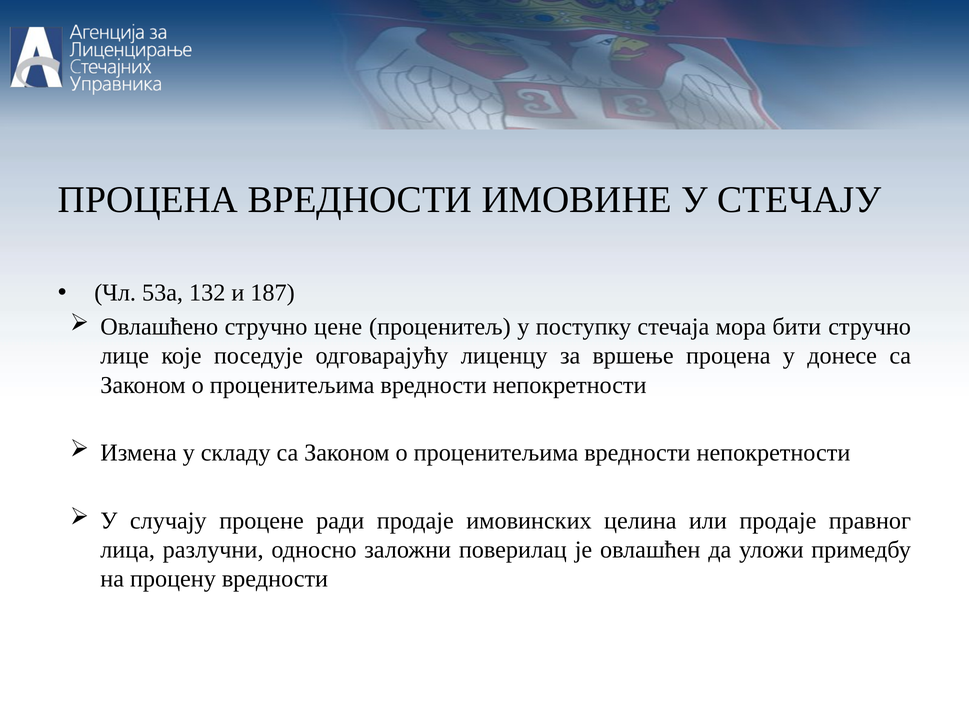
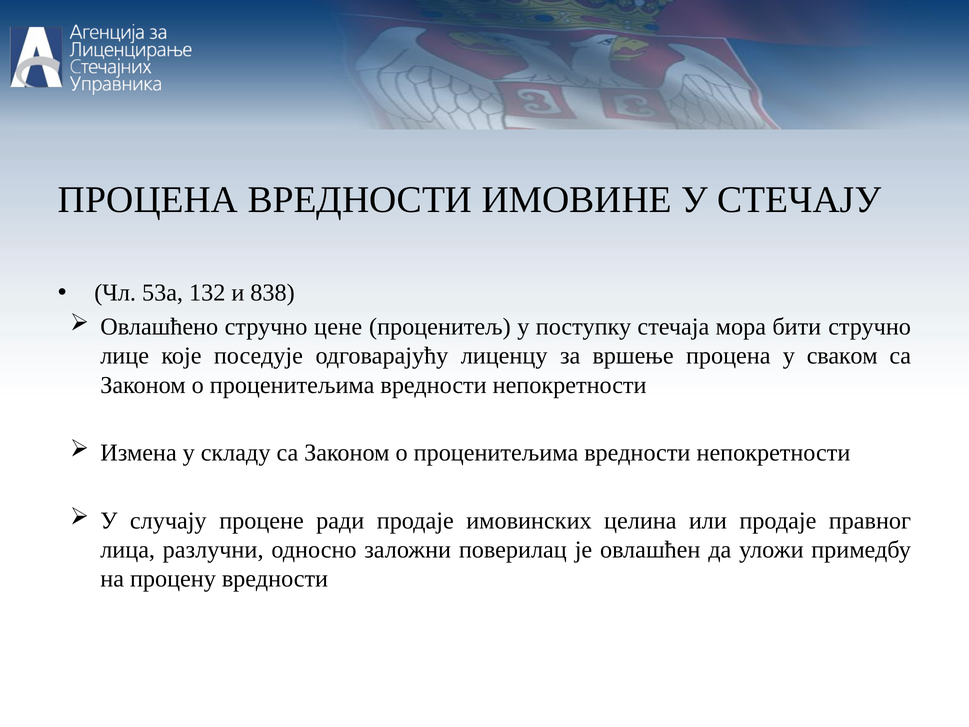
187: 187 -> 838
донесе: донесе -> сваком
